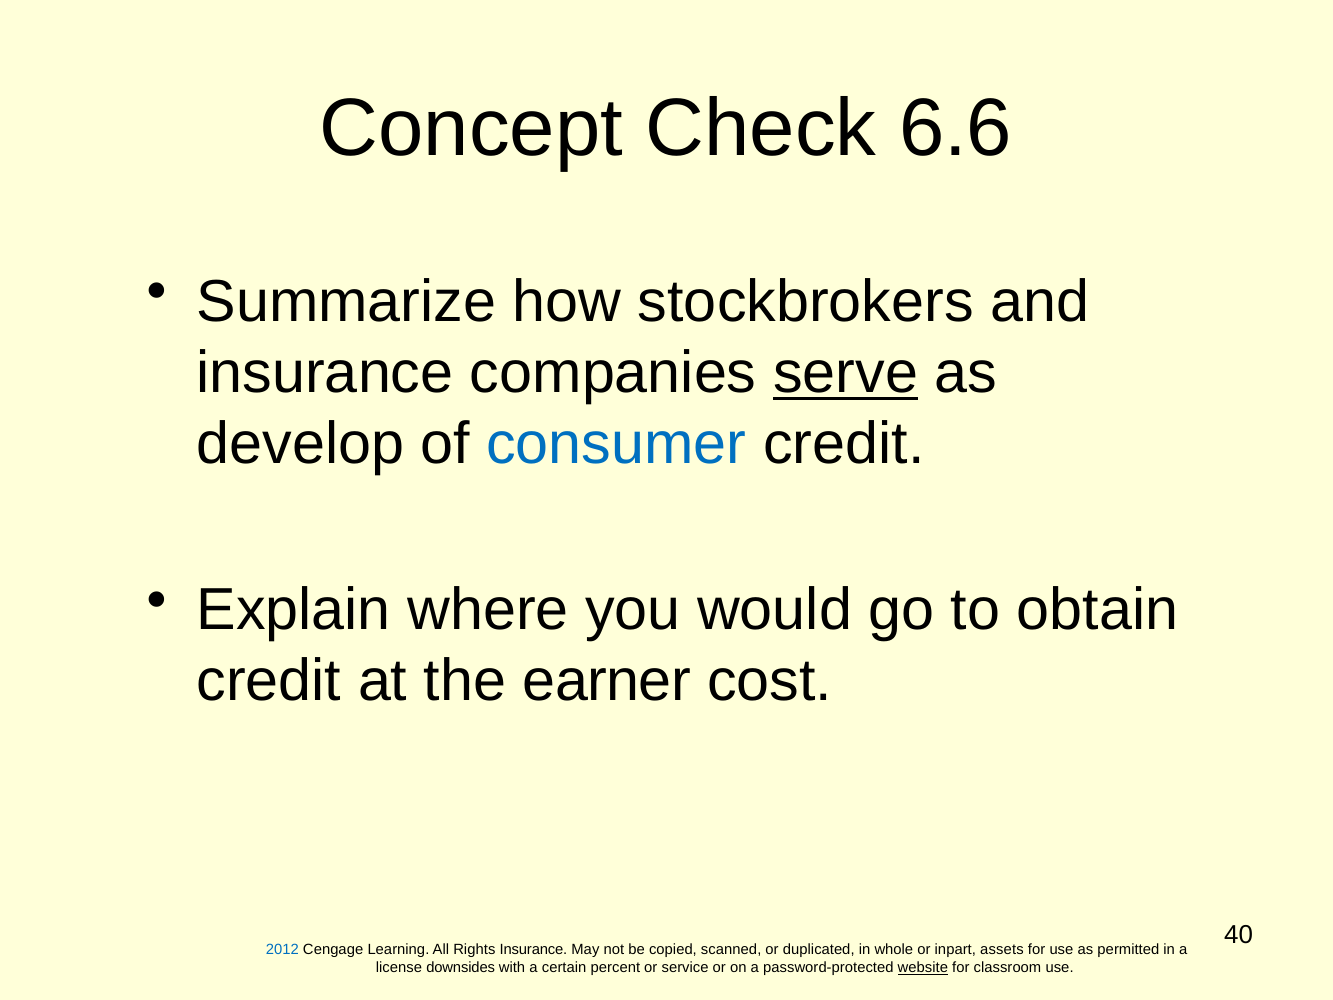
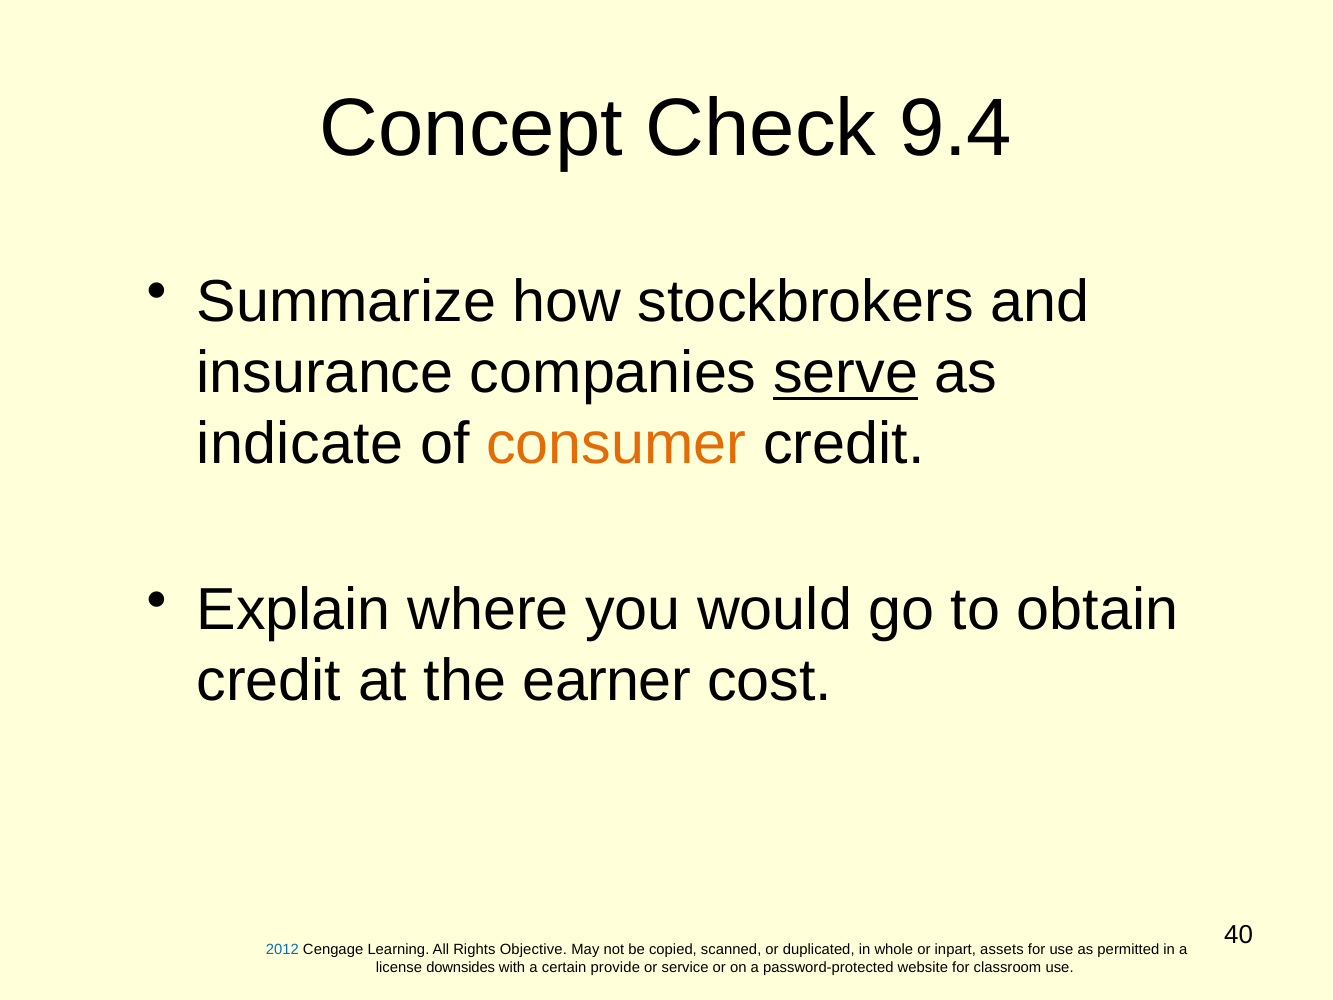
6.6: 6.6 -> 9.4
develop: develop -> indicate
consumer colour: blue -> orange
Rights Insurance: Insurance -> Objective
percent: percent -> provide
website underline: present -> none
